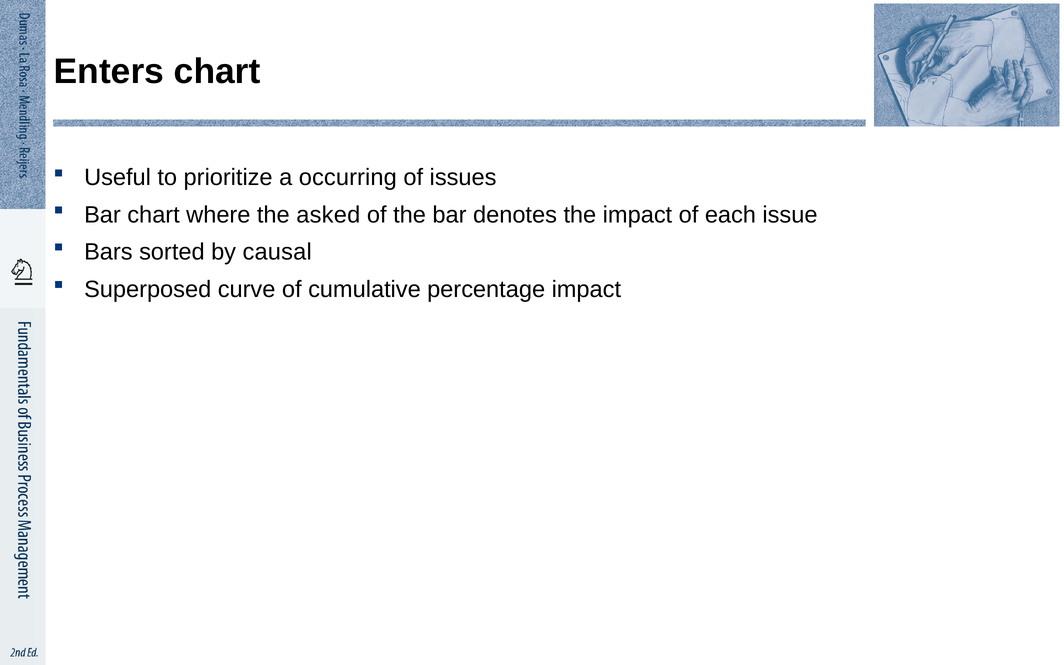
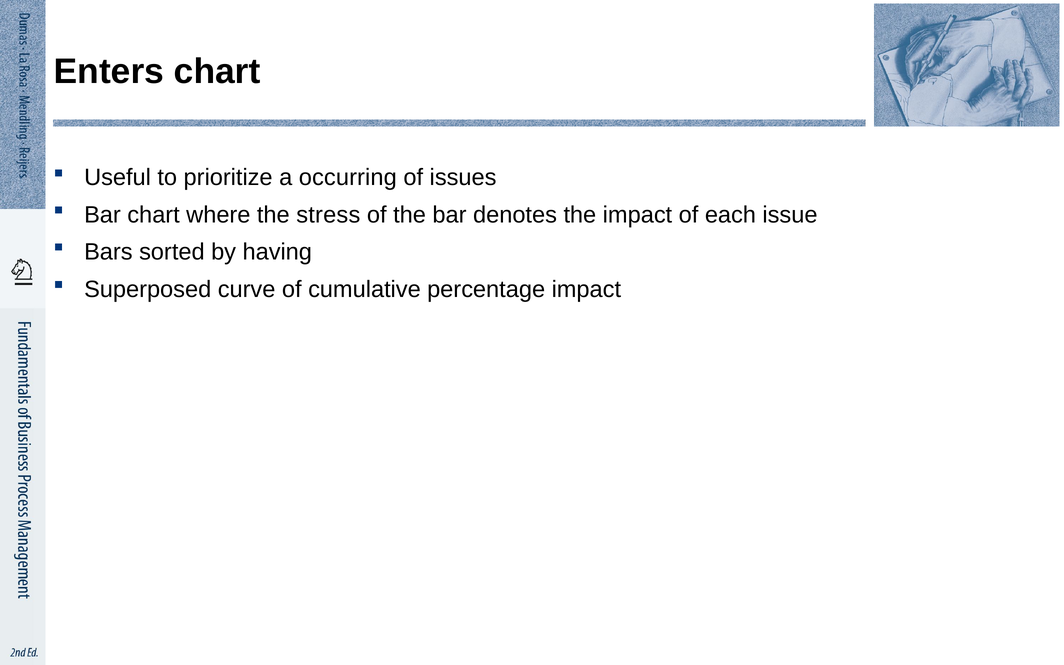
asked: asked -> stress
causal: causal -> having
